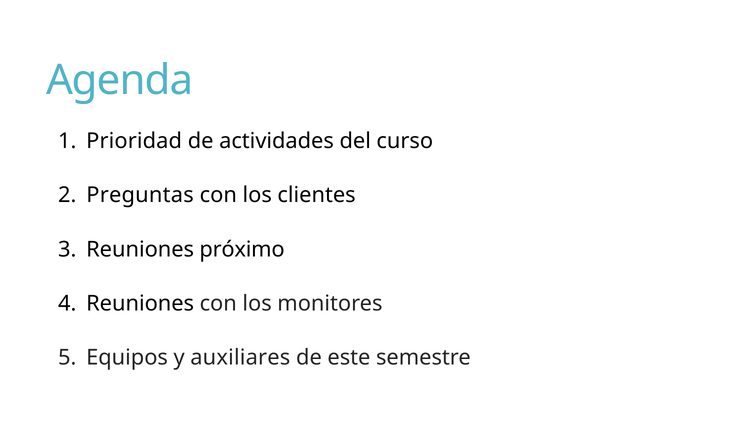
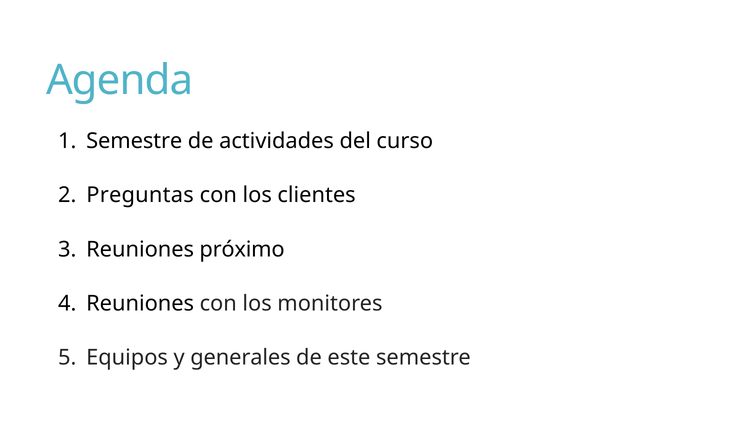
Prioridad at (134, 141): Prioridad -> Semestre
auxiliares: auxiliares -> generales
